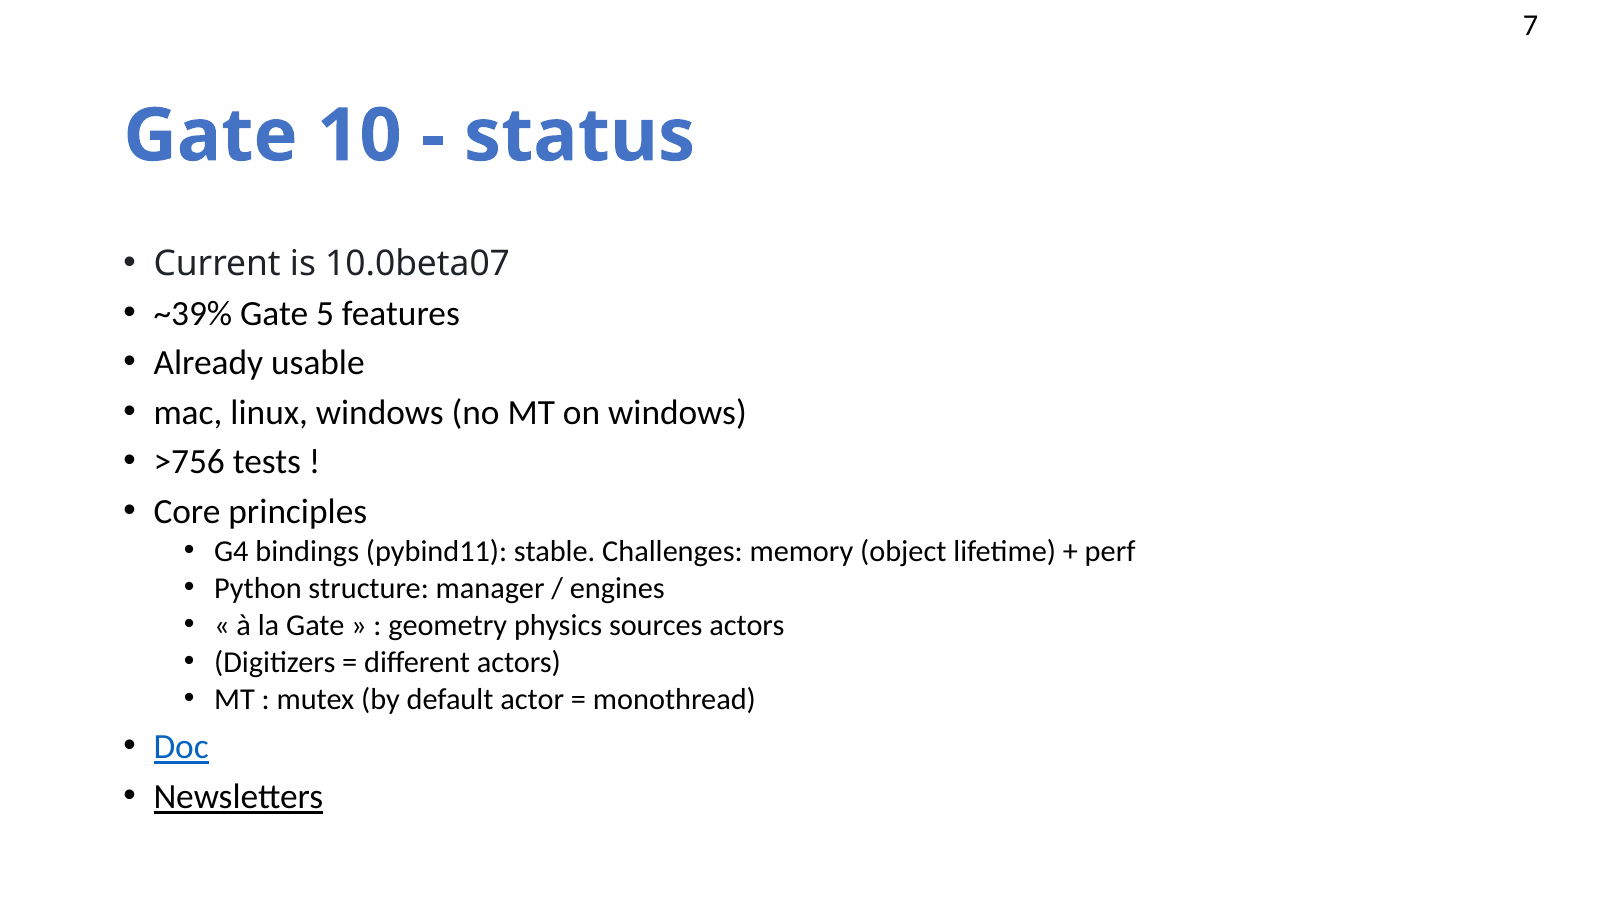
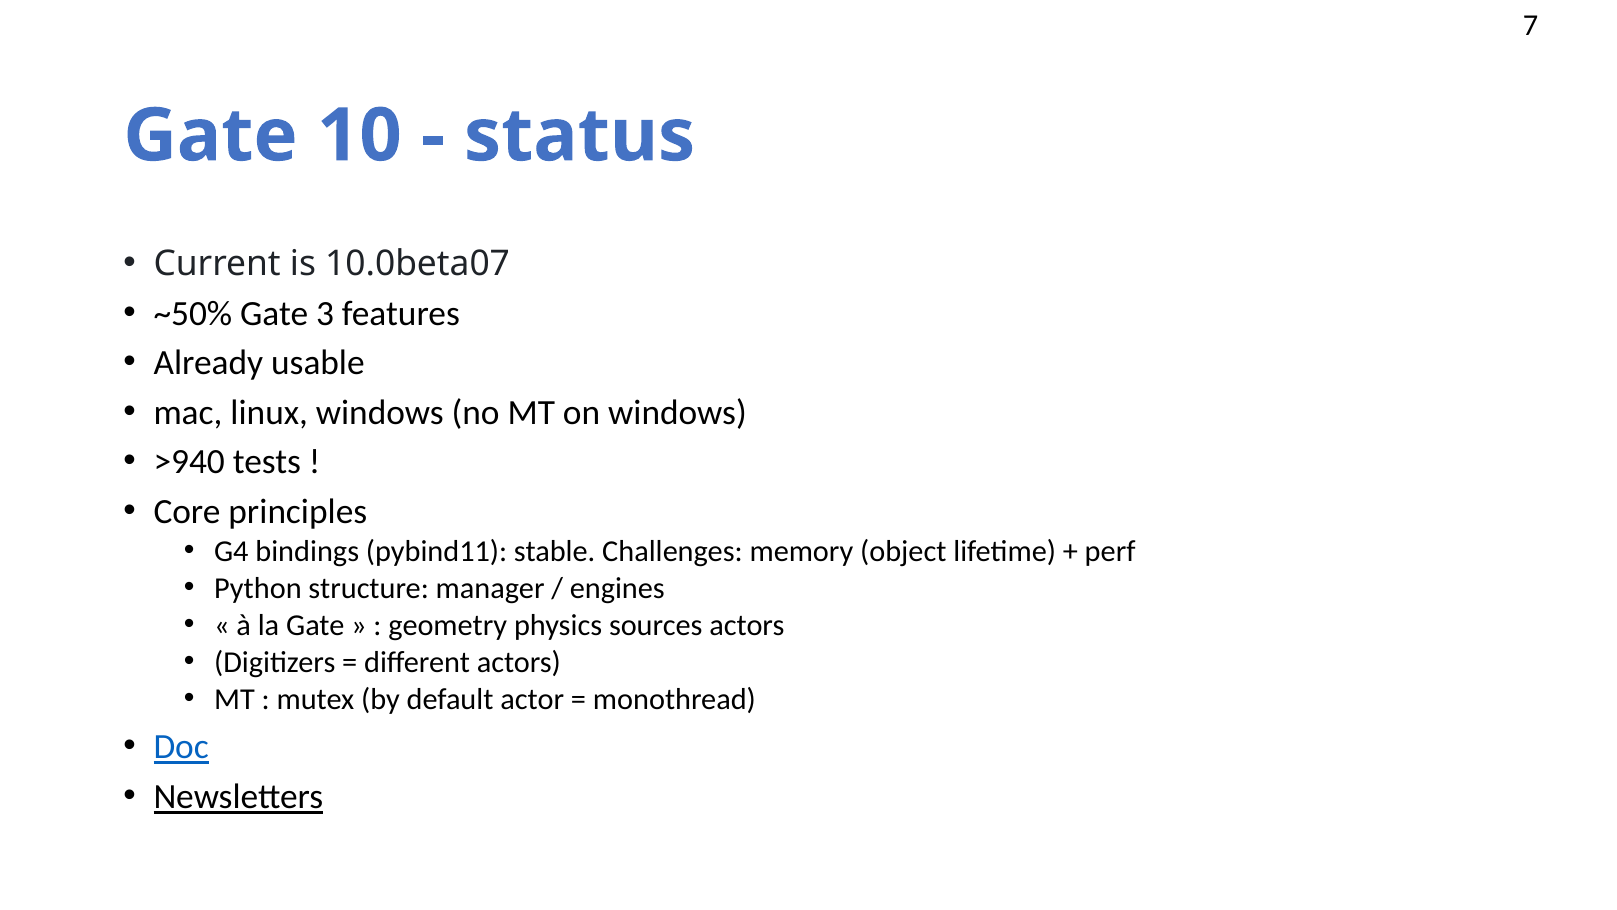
~39%: ~39% -> ~50%
5: 5 -> 3
>756: >756 -> >940
